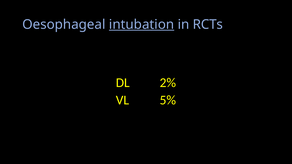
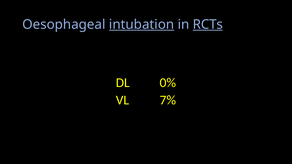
RCTs underline: none -> present
2%: 2% -> 0%
5%: 5% -> 7%
